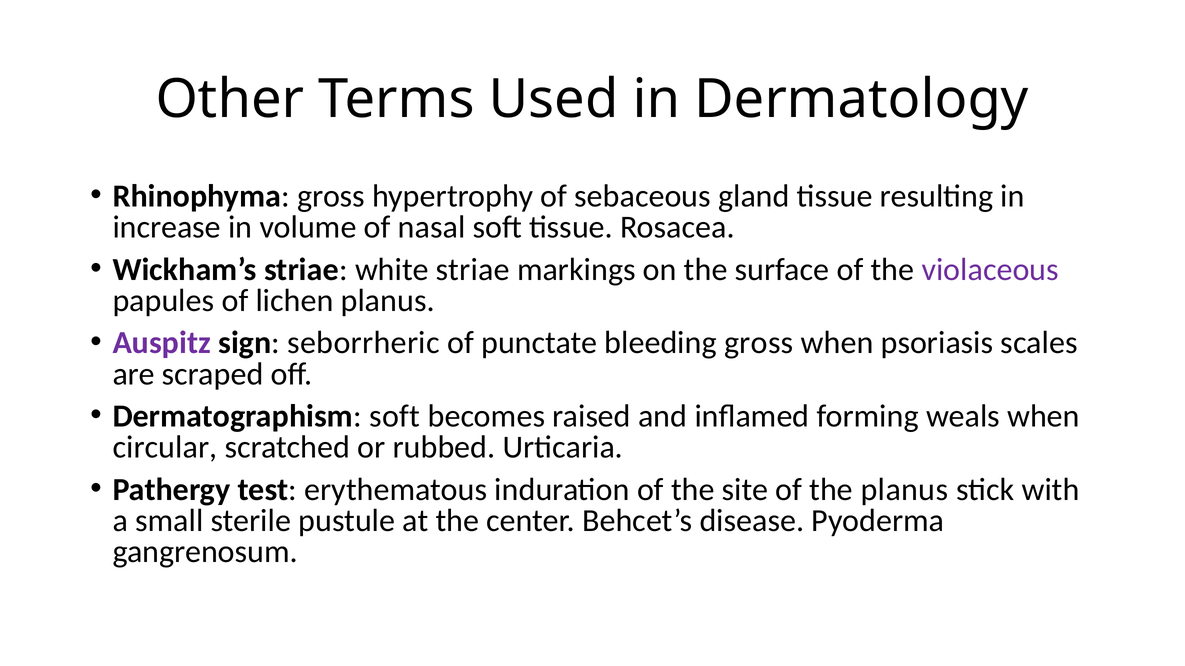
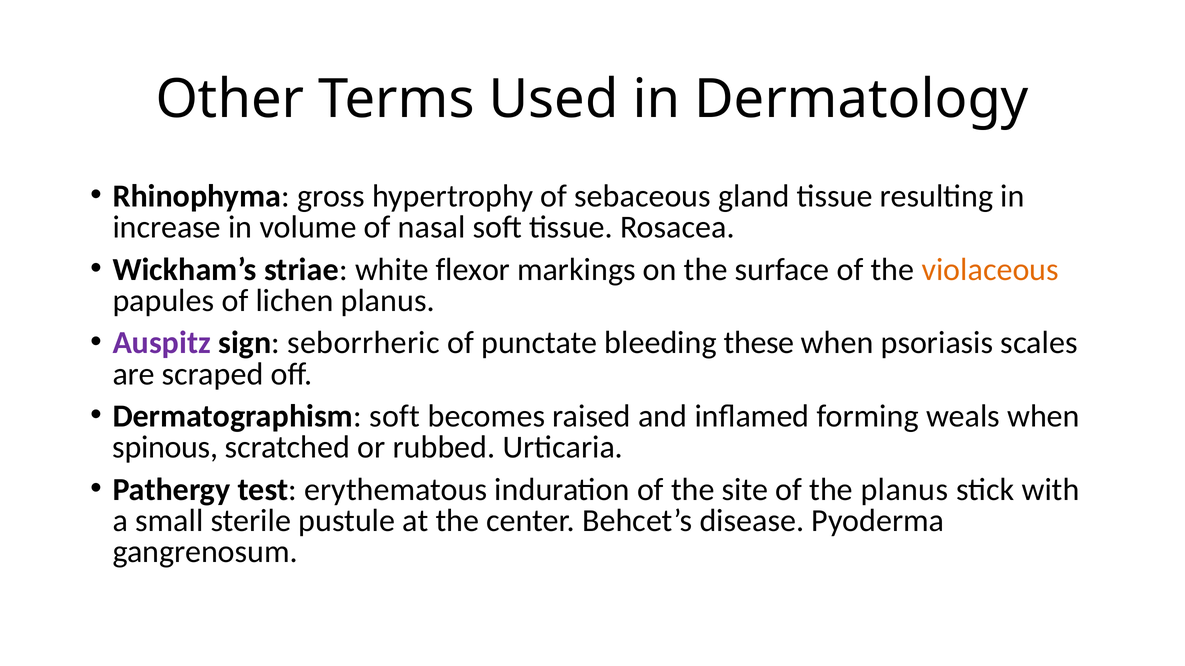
white striae: striae -> flexor
violaceous colour: purple -> orange
bleeding gross: gross -> these
circular: circular -> spinous
